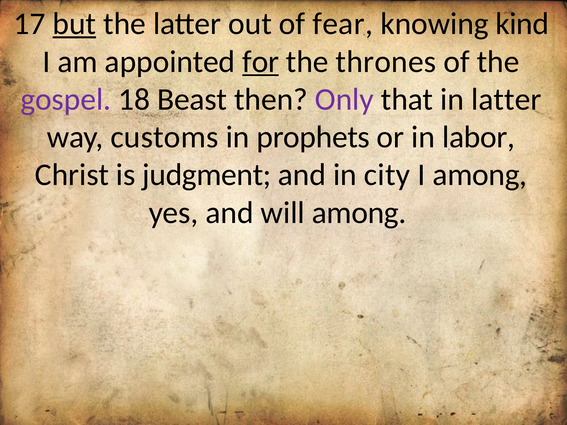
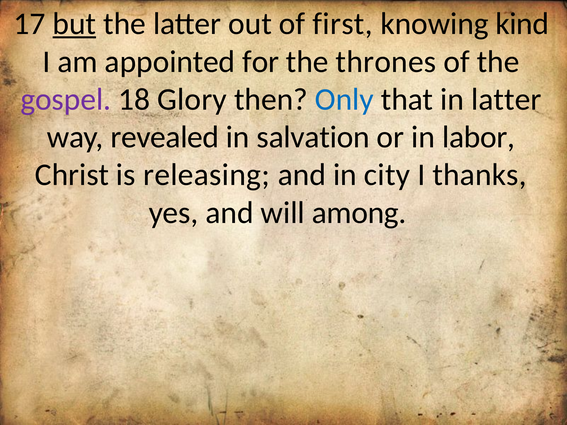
fear: fear -> first
for underline: present -> none
Beast: Beast -> Glory
Only colour: purple -> blue
customs: customs -> revealed
prophets: prophets -> salvation
judgment: judgment -> releasing
I among: among -> thanks
